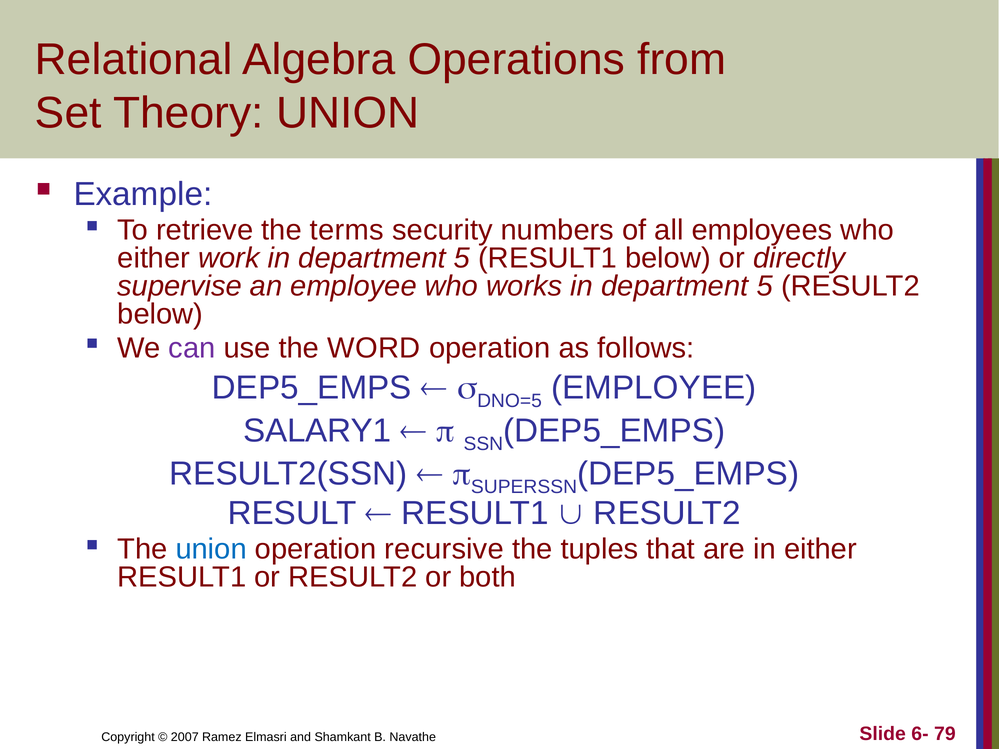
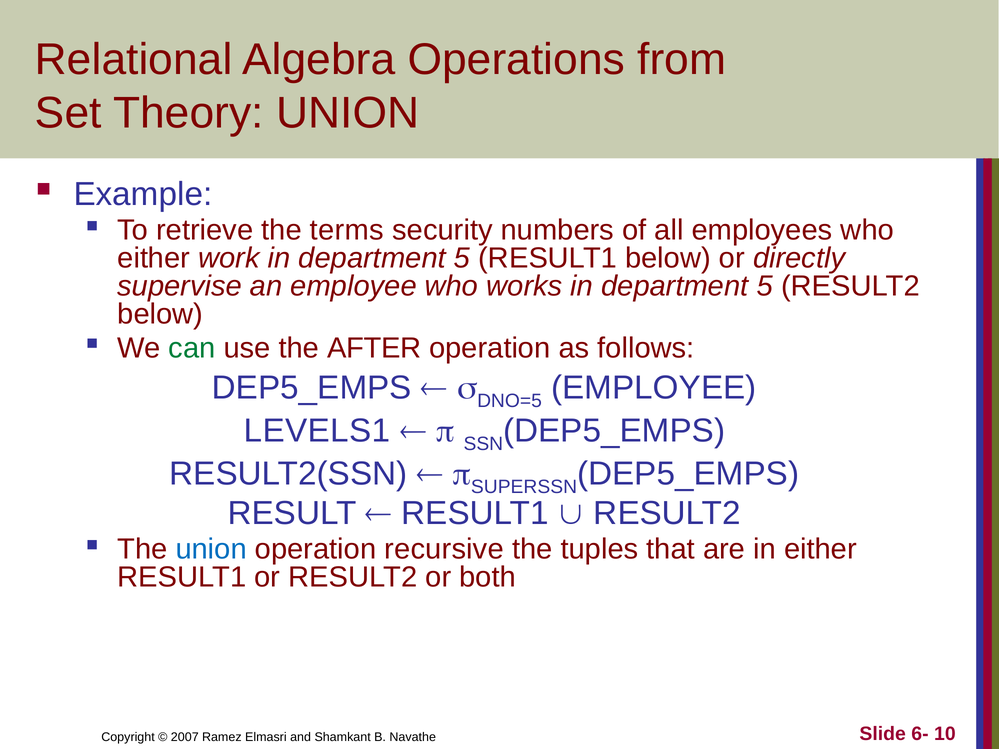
can colour: purple -> green
WORD: WORD -> AFTER
SALARY1: SALARY1 -> LEVELS1
79: 79 -> 10
